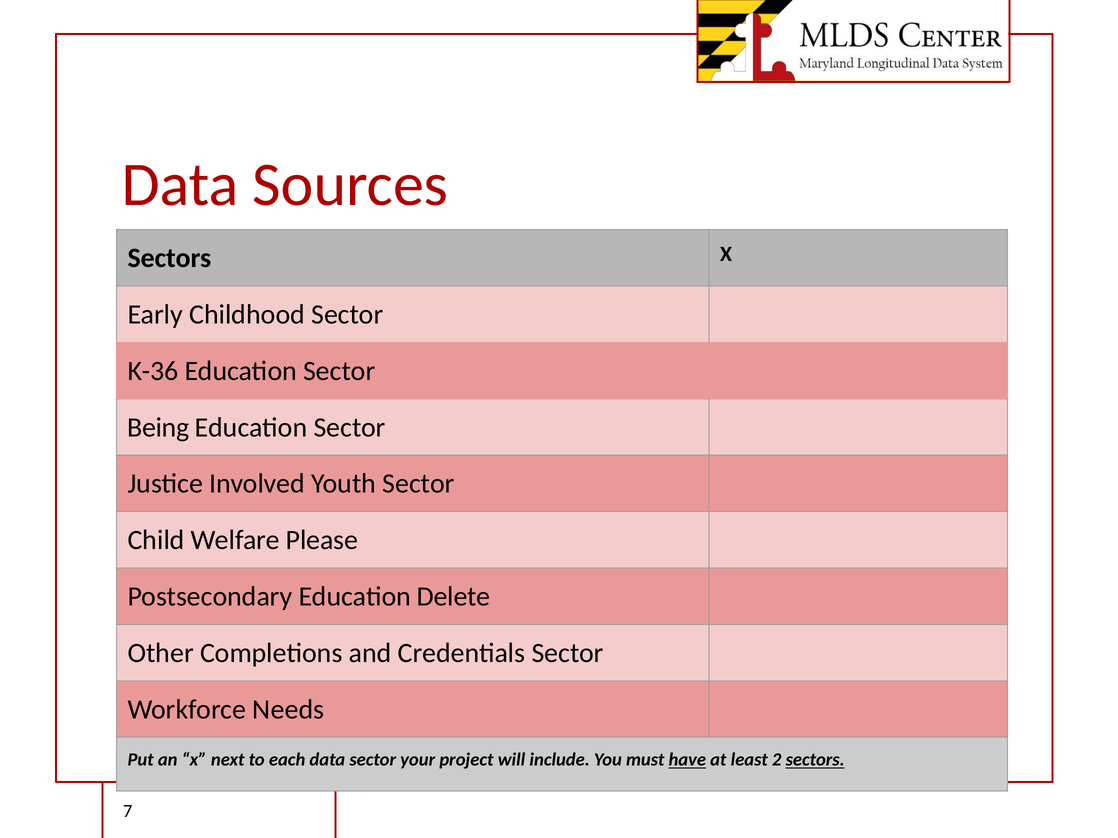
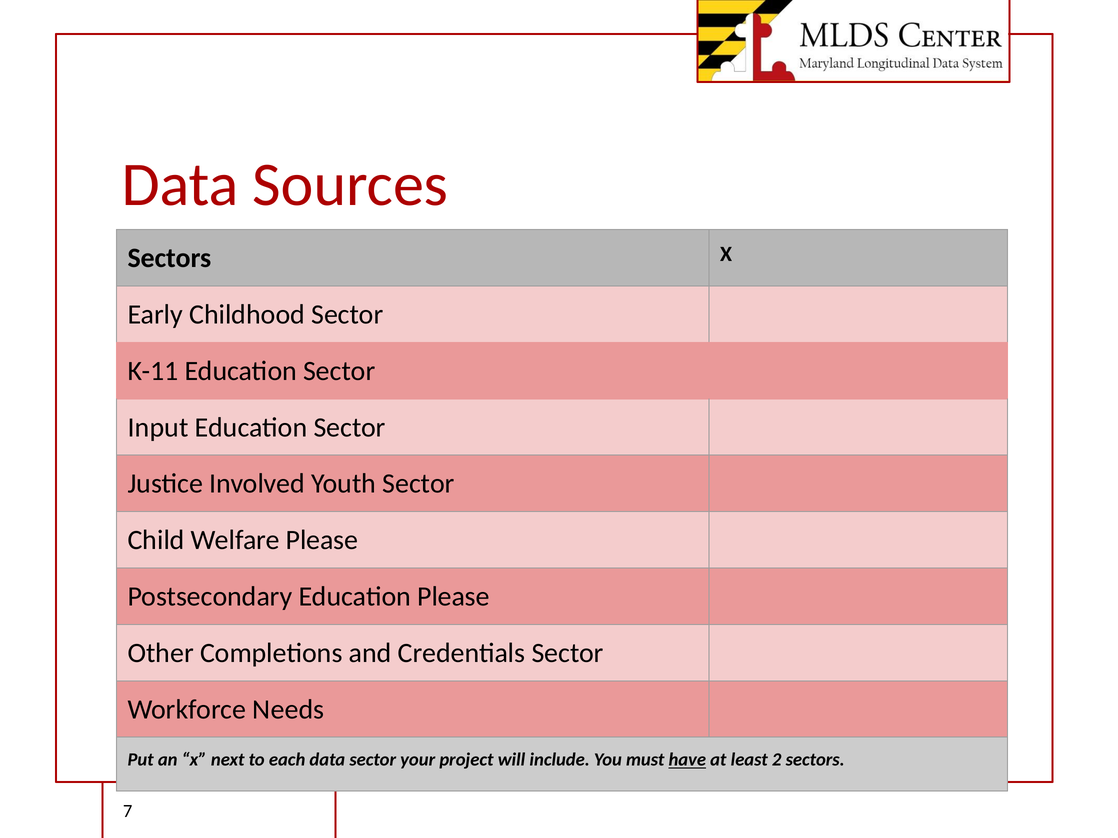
K-36: K-36 -> K-11
Being: Being -> Input
Education Delete: Delete -> Please
sectors at (815, 760) underline: present -> none
